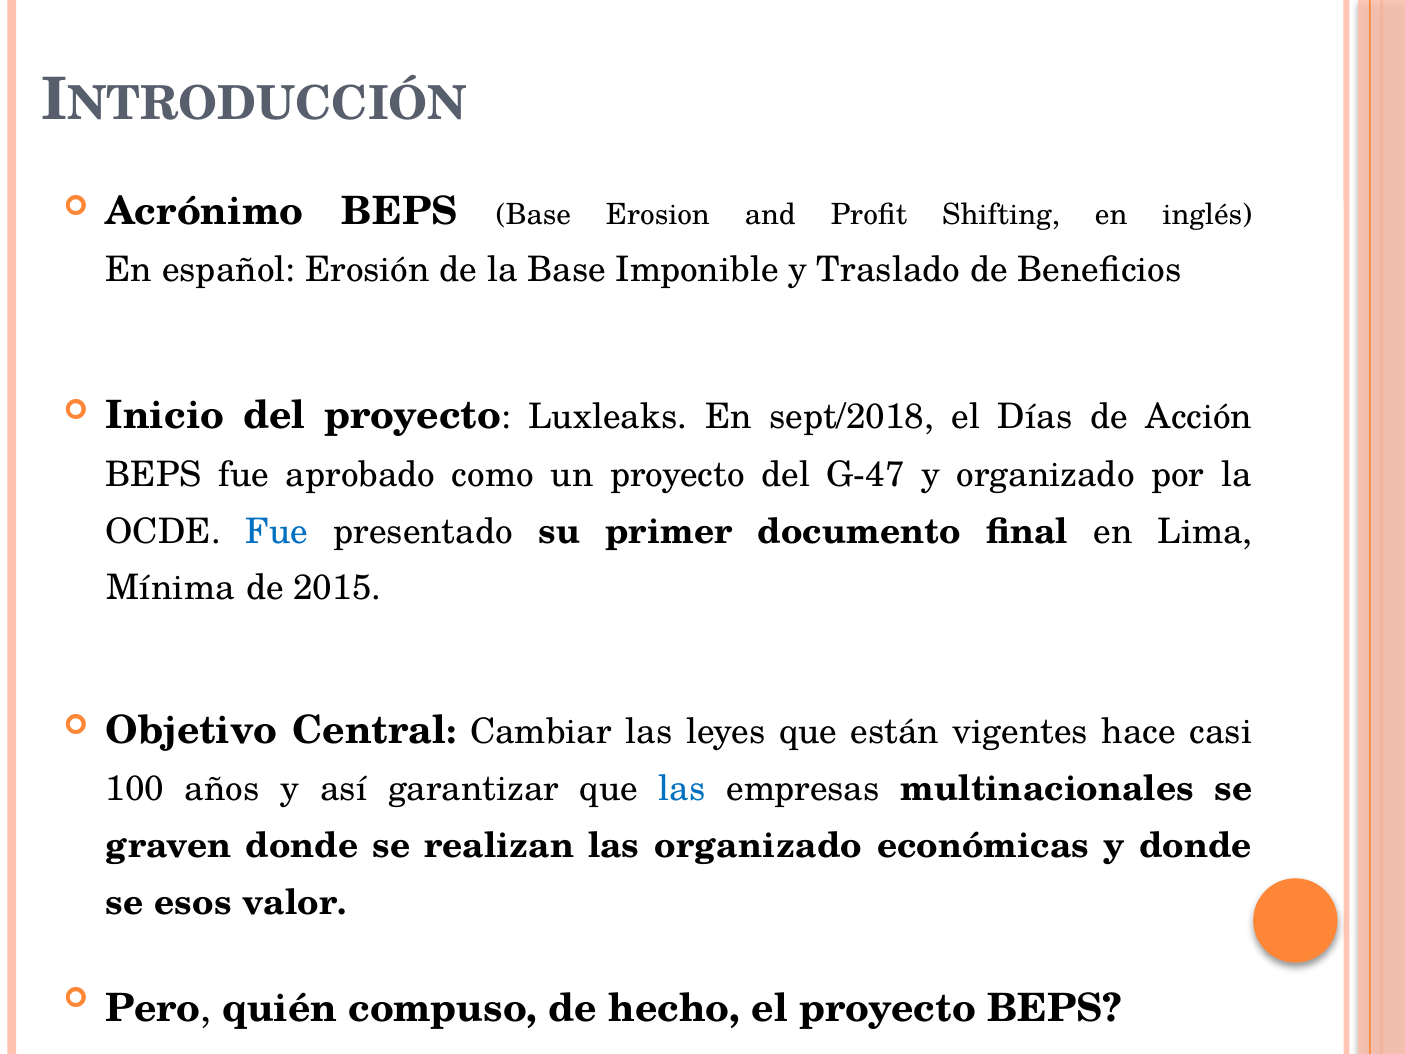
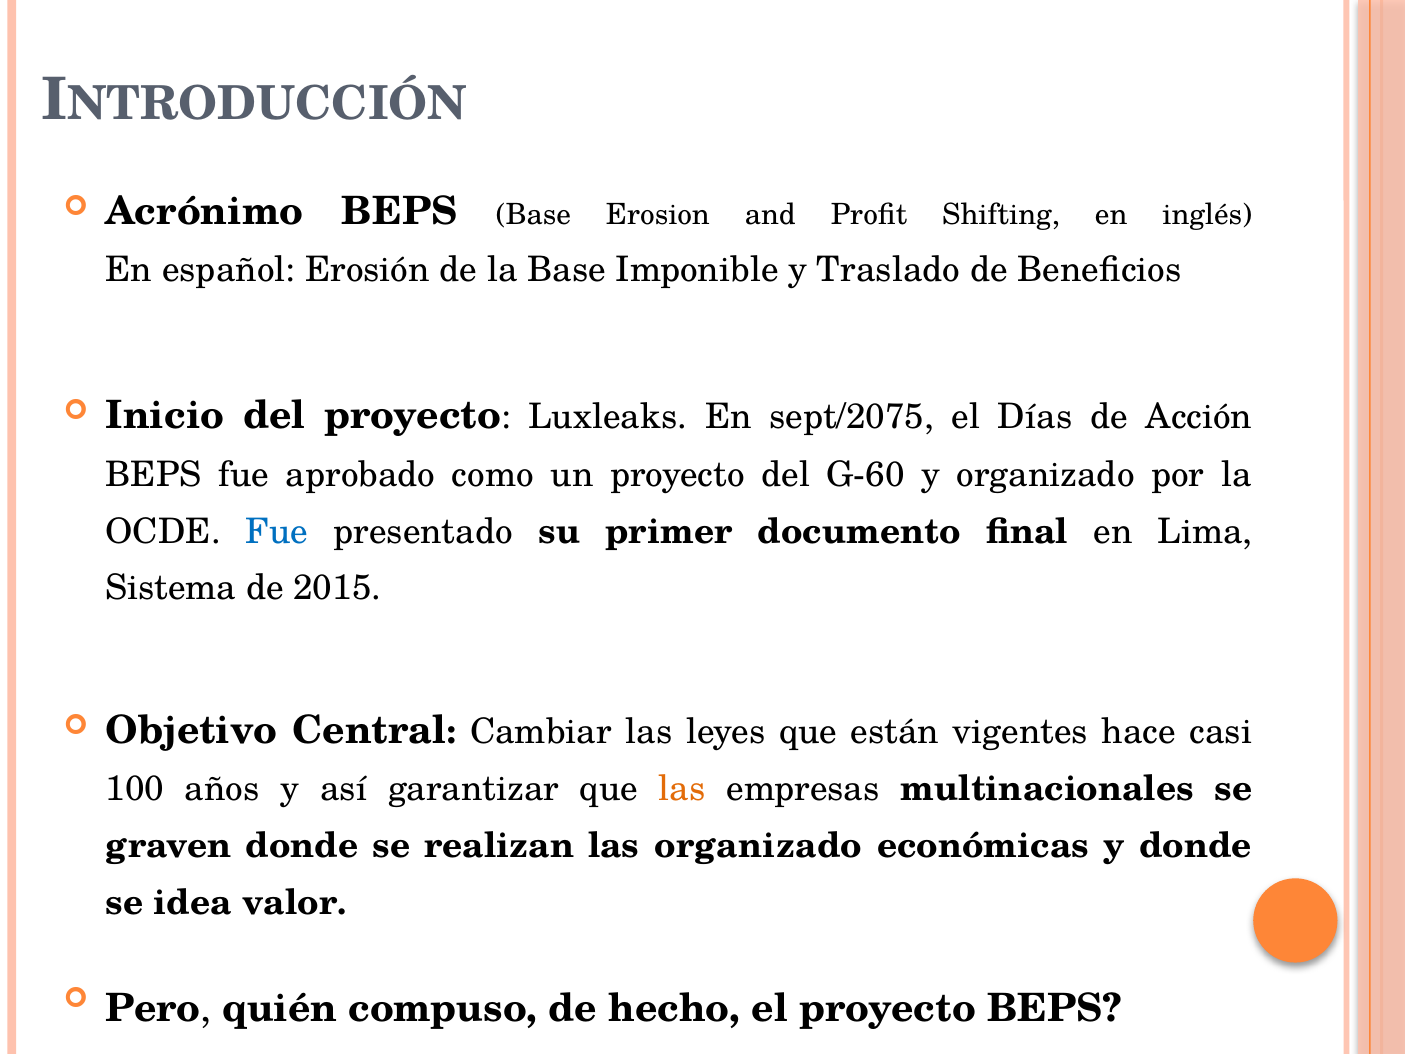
sept/2018: sept/2018 -> sept/2075
G-47: G-47 -> G-60
Mínima: Mínima -> Sistema
las at (682, 789) colour: blue -> orange
esos: esos -> idea
